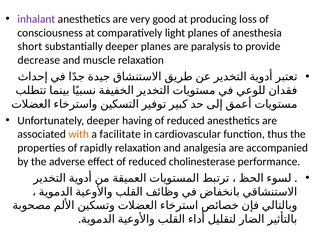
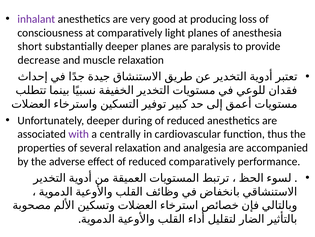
having: having -> during
with colour: orange -> purple
facilitate: facilitate -> centrally
rapidly: rapidly -> several
reduced cholinesterase: cholinesterase -> comparatively
